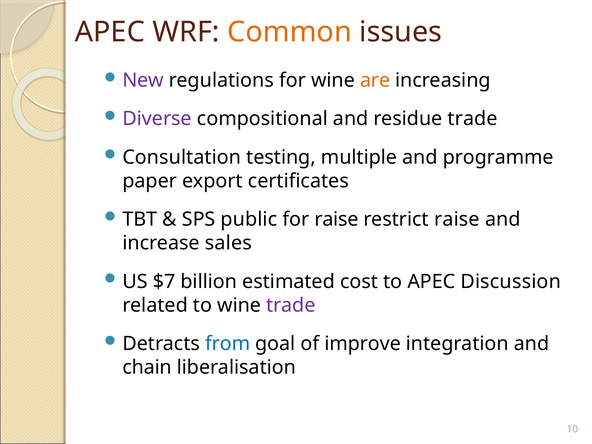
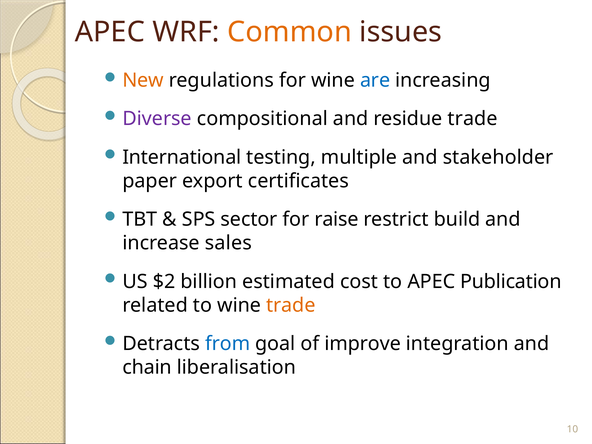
New colour: purple -> orange
are colour: orange -> blue
Consultation: Consultation -> International
programme: programme -> stakeholder
public: public -> sector
restrict raise: raise -> build
$7: $7 -> $2
Discussion: Discussion -> Publication
trade at (291, 305) colour: purple -> orange
